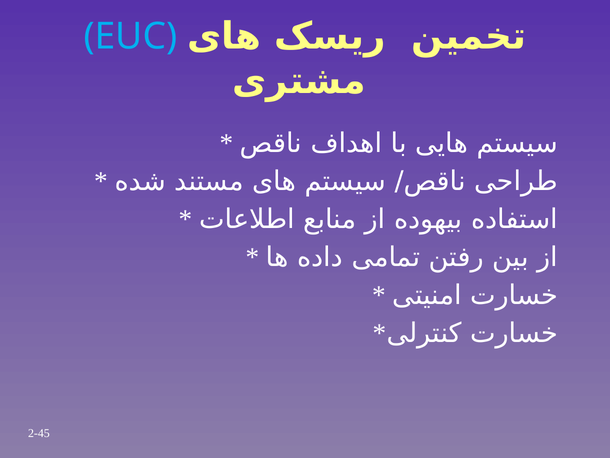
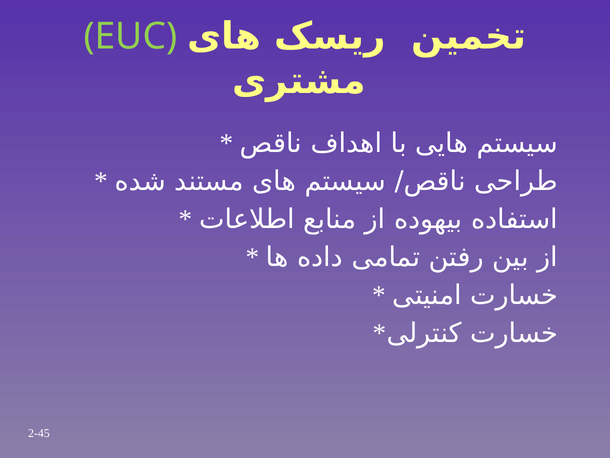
EUC colour: light blue -> light green
